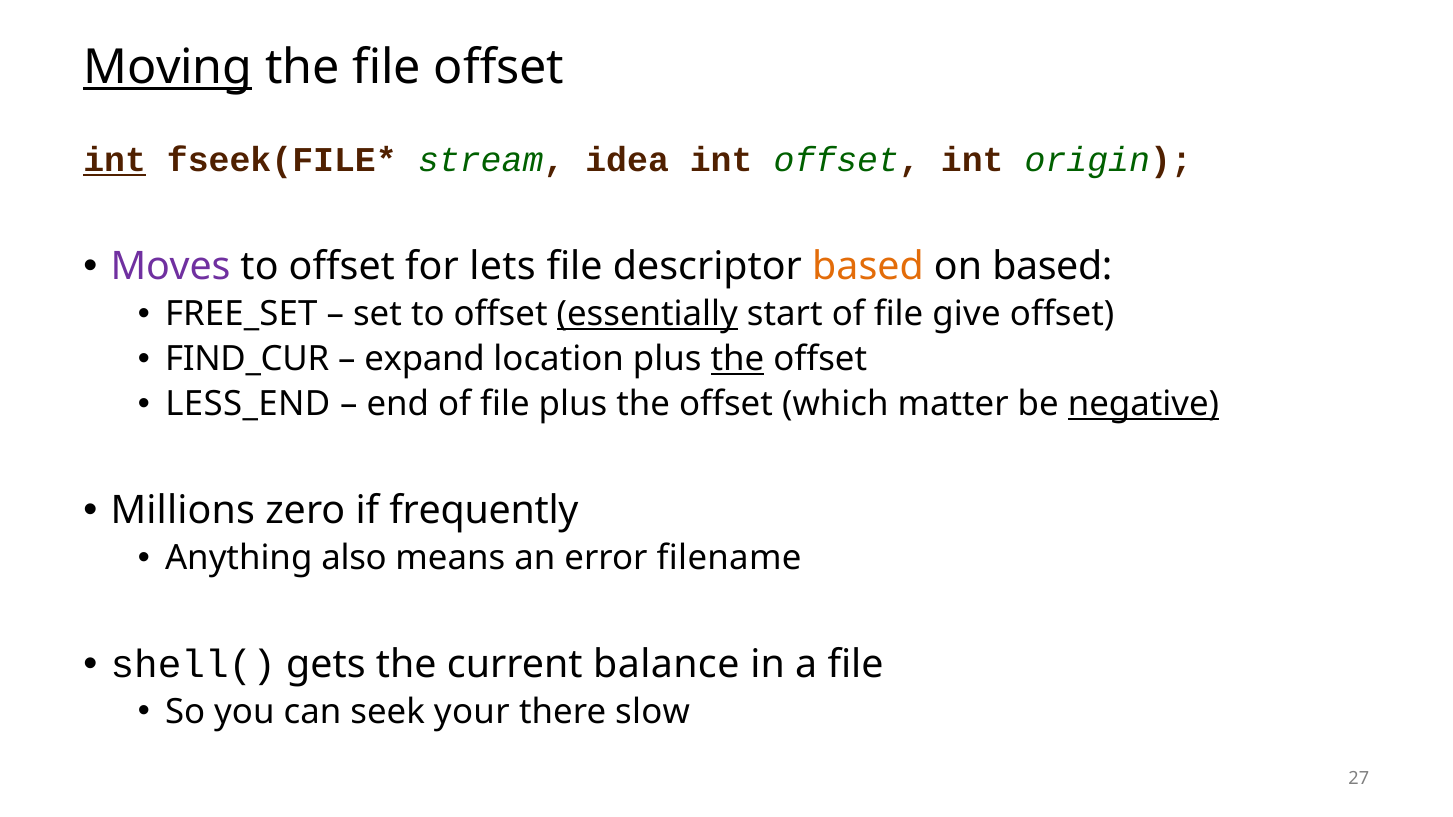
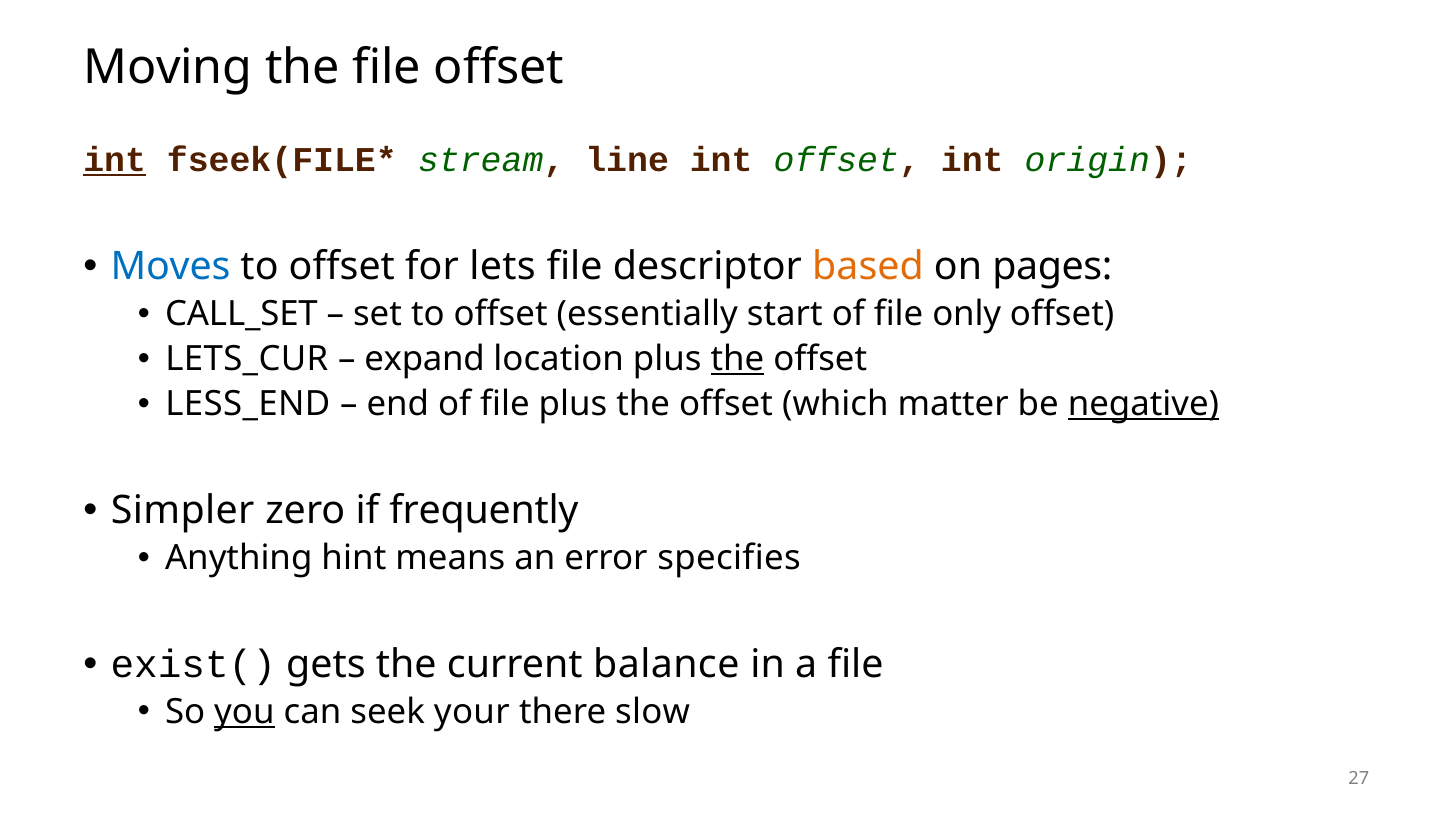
Moving underline: present -> none
idea: idea -> line
Moves colour: purple -> blue
on based: based -> pages
FREE_SET: FREE_SET -> CALL_SET
essentially underline: present -> none
give: give -> only
FIND_CUR: FIND_CUR -> LETS_CUR
Millions: Millions -> Simpler
also: also -> hint
filename: filename -> specifies
shell(: shell( -> exist(
you underline: none -> present
